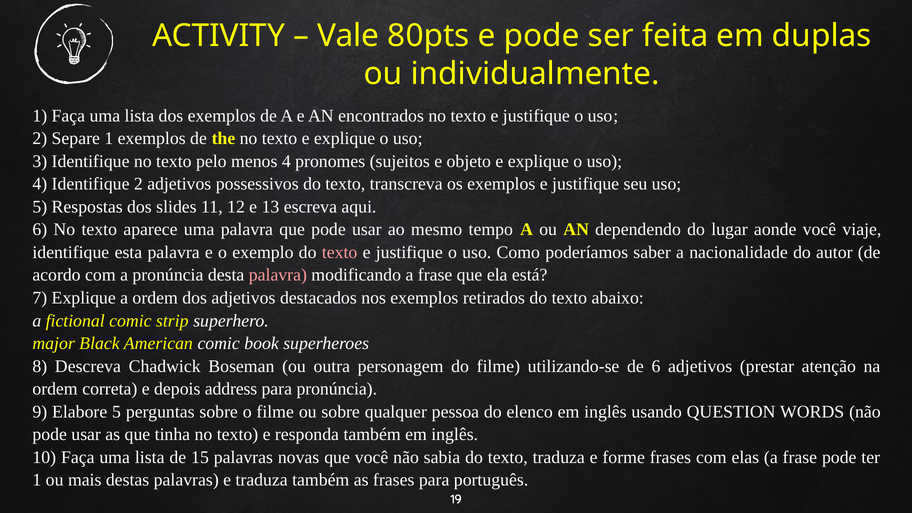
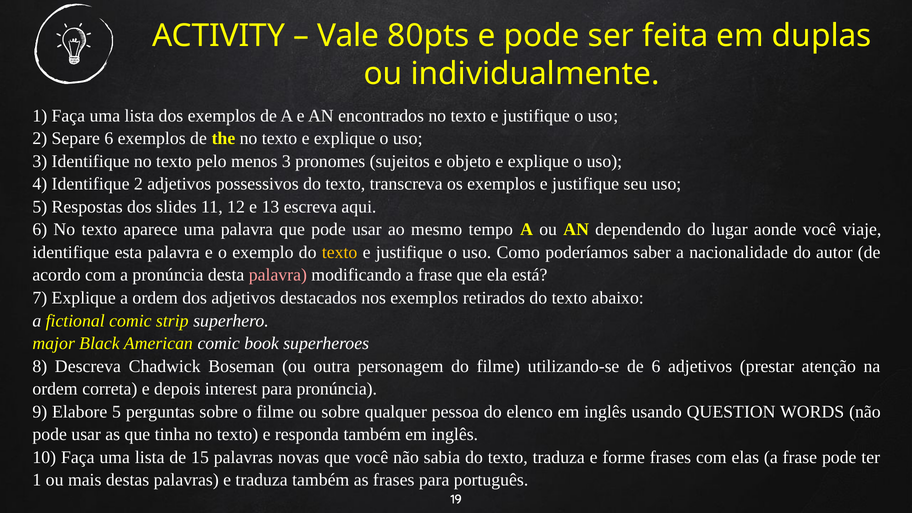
Separe 1: 1 -> 6
menos 4: 4 -> 3
texto at (340, 252) colour: pink -> yellow
address: address -> interest
